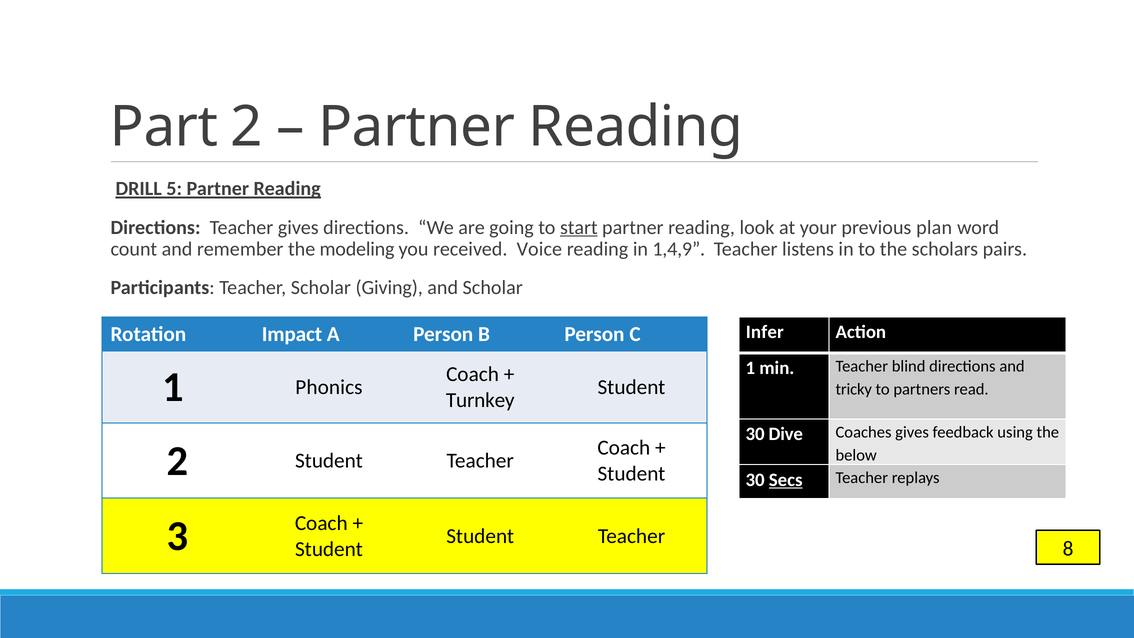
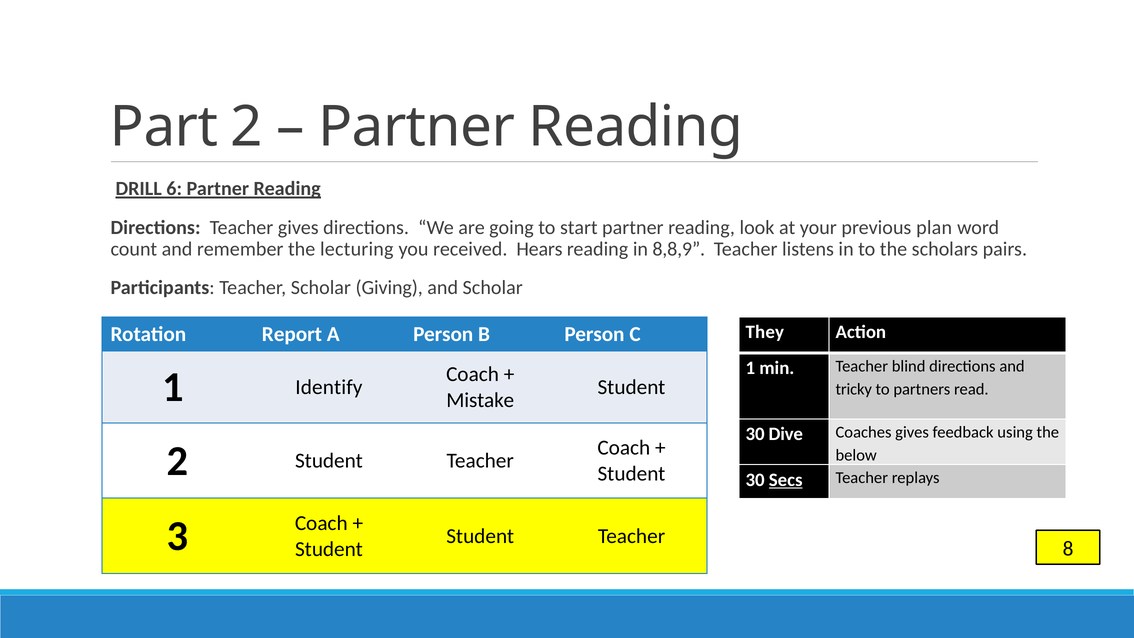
5: 5 -> 6
start underline: present -> none
modeling: modeling -> lecturing
Voice: Voice -> Hears
1,4,9: 1,4,9 -> 8,8,9
Infer: Infer -> They
Impact: Impact -> Report
Phonics: Phonics -> Identify
Turnkey: Turnkey -> Mistake
